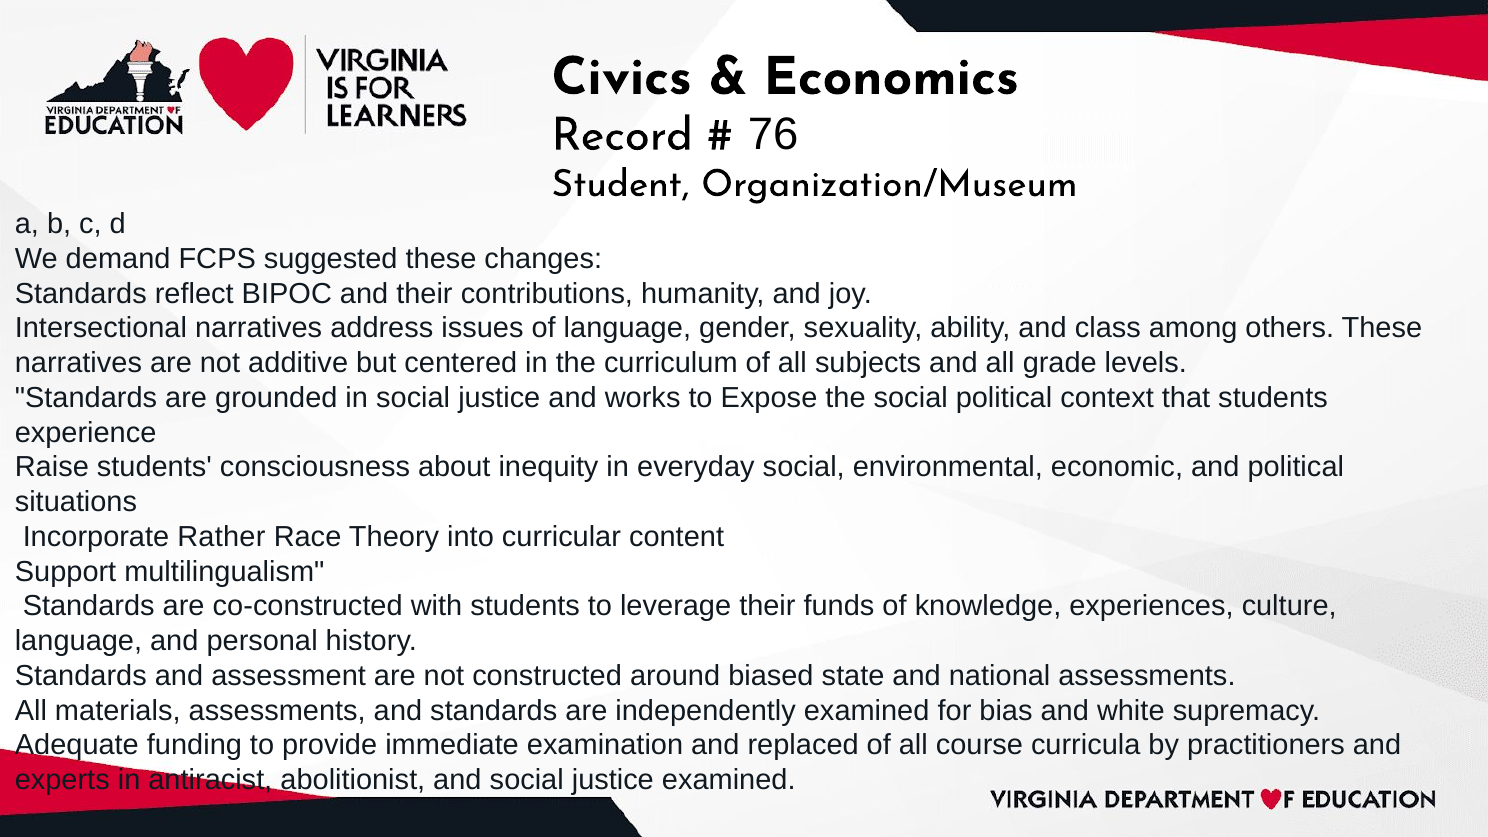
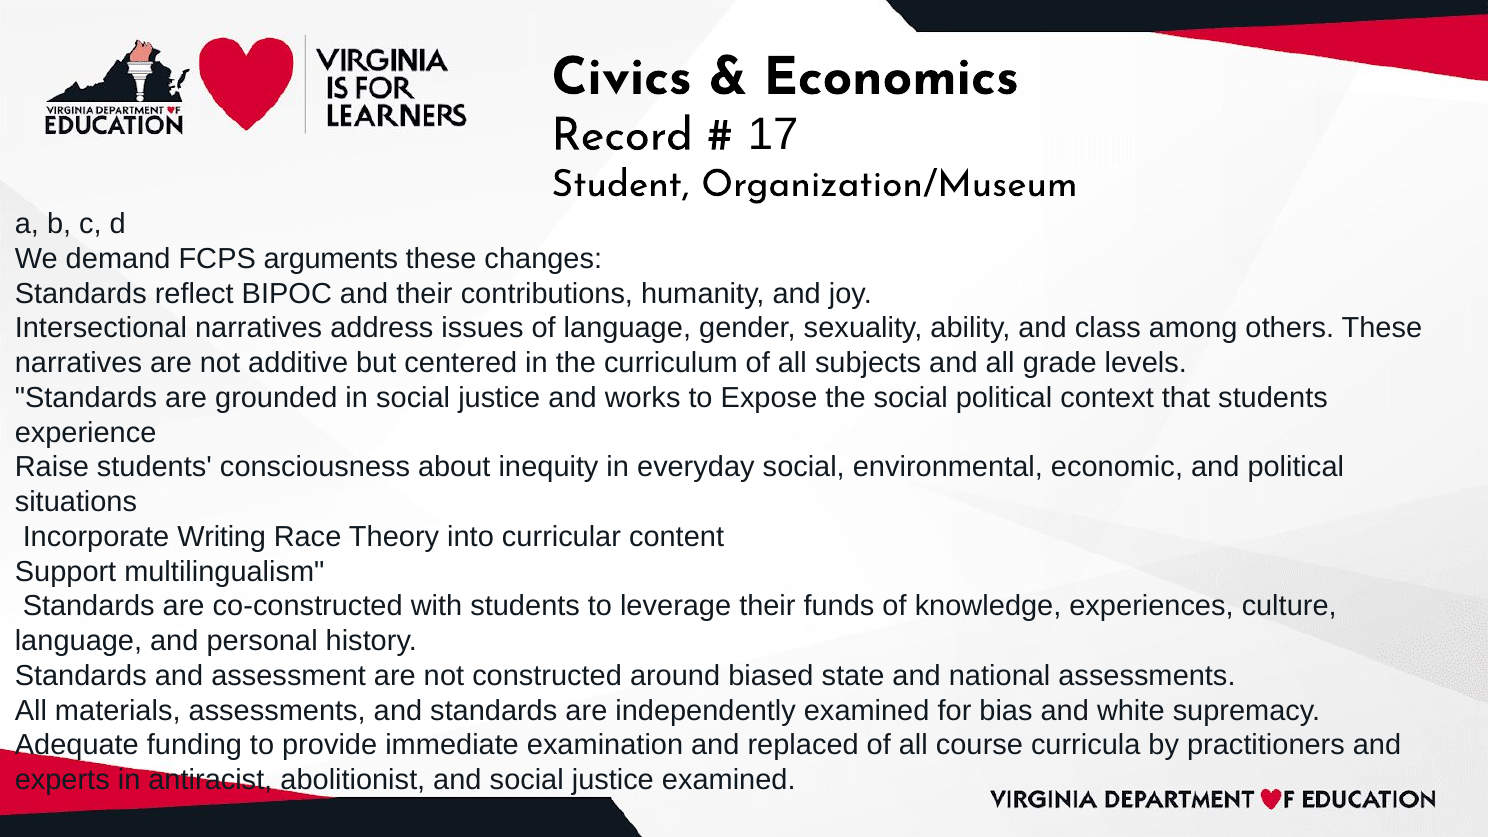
76: 76 -> 17
suggested: suggested -> arguments
Rather: Rather -> Writing
